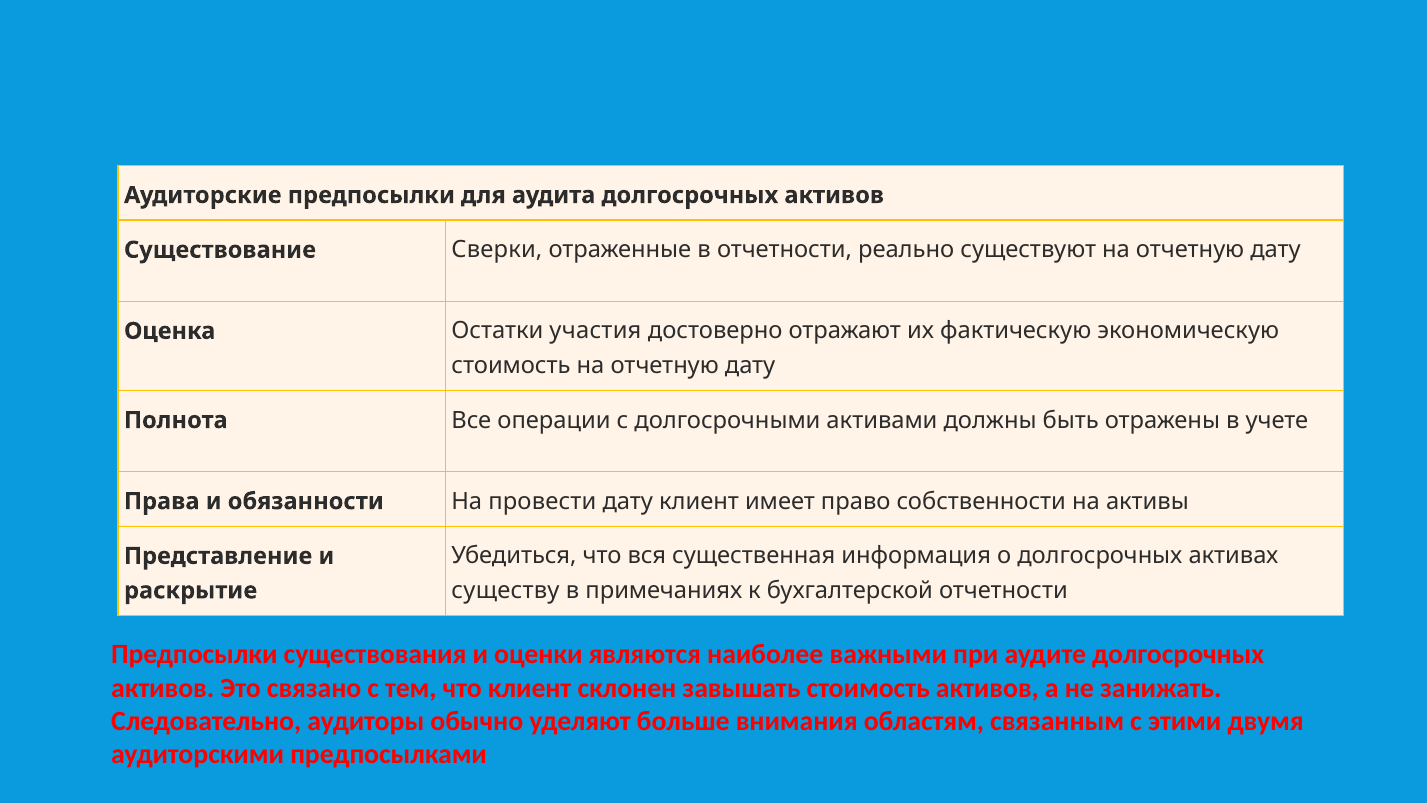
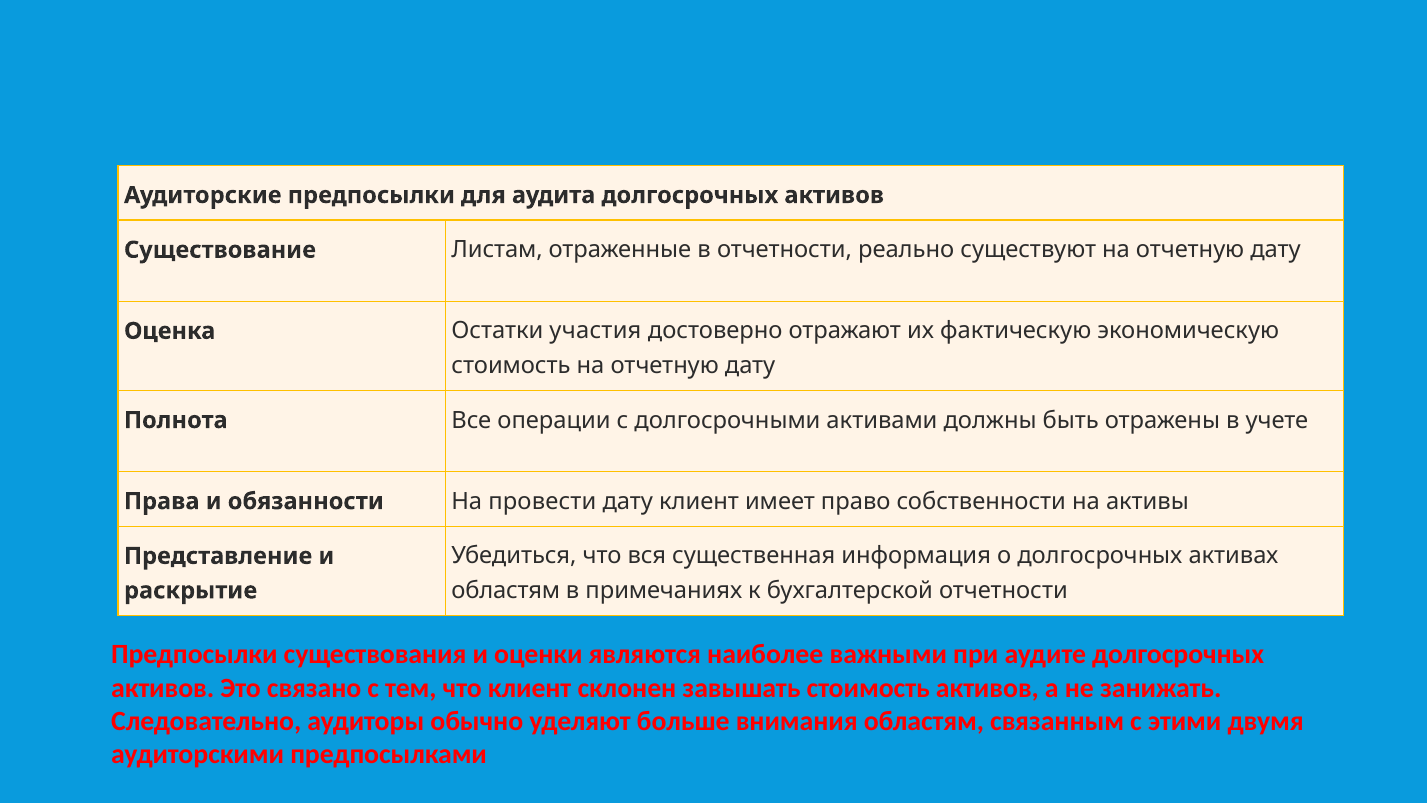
Сверки: Сверки -> Листам
существу at (506, 590): существу -> областям
